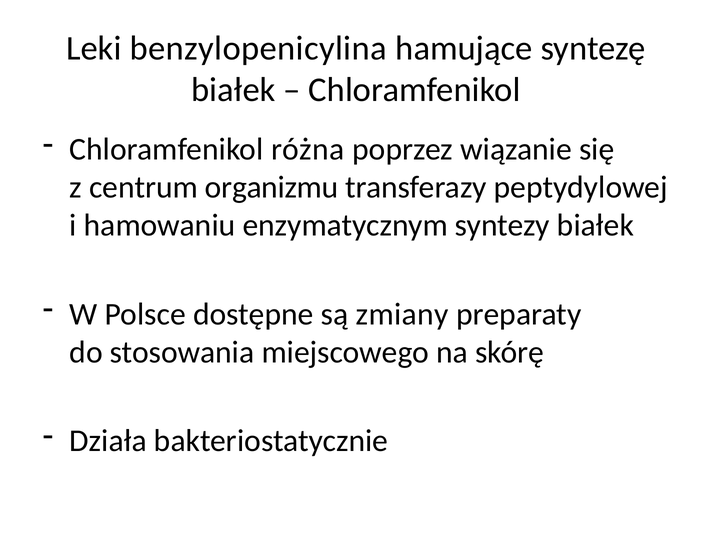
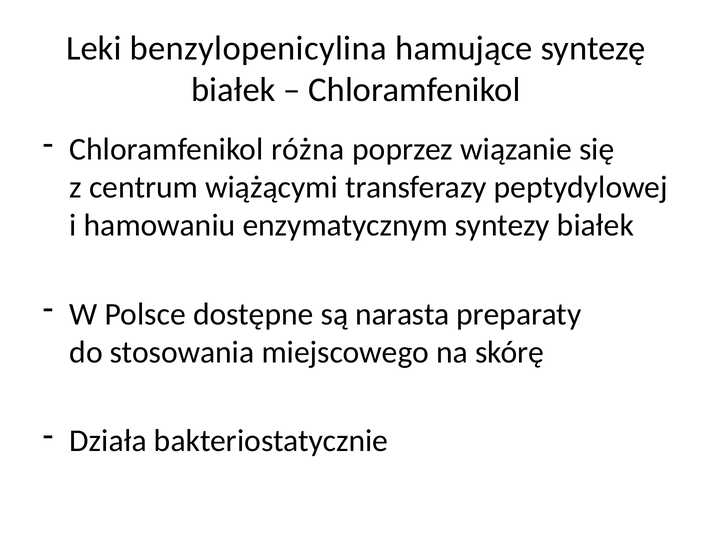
organizmu: organizmu -> wiążącymi
zmiany: zmiany -> narasta
